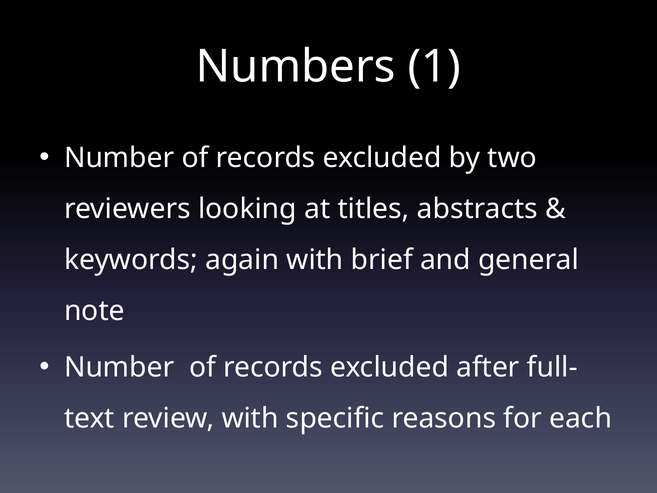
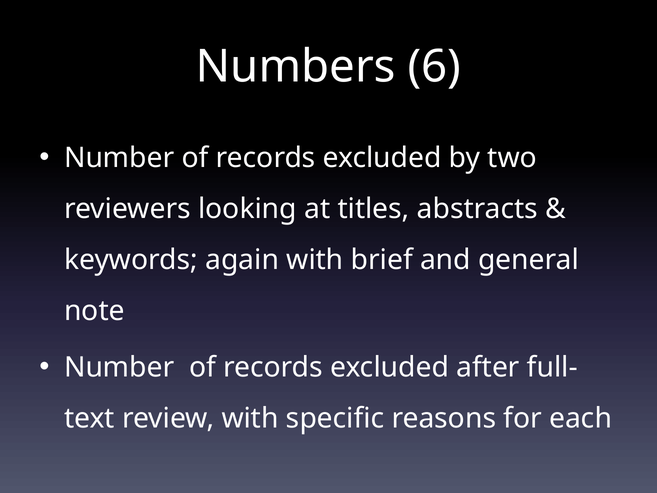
1: 1 -> 6
